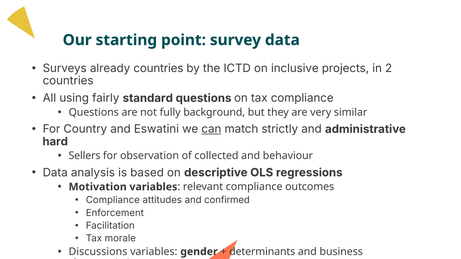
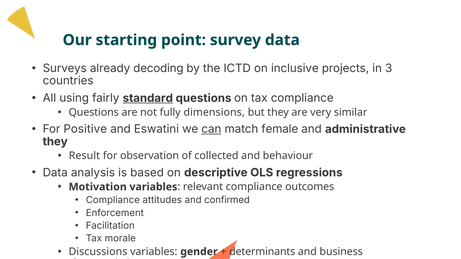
already countries: countries -> decoding
2: 2 -> 3
standard underline: none -> present
background: background -> dimensions
Country: Country -> Positive
strictly: strictly -> female
hard at (55, 142): hard -> they
Sellers: Sellers -> Result
